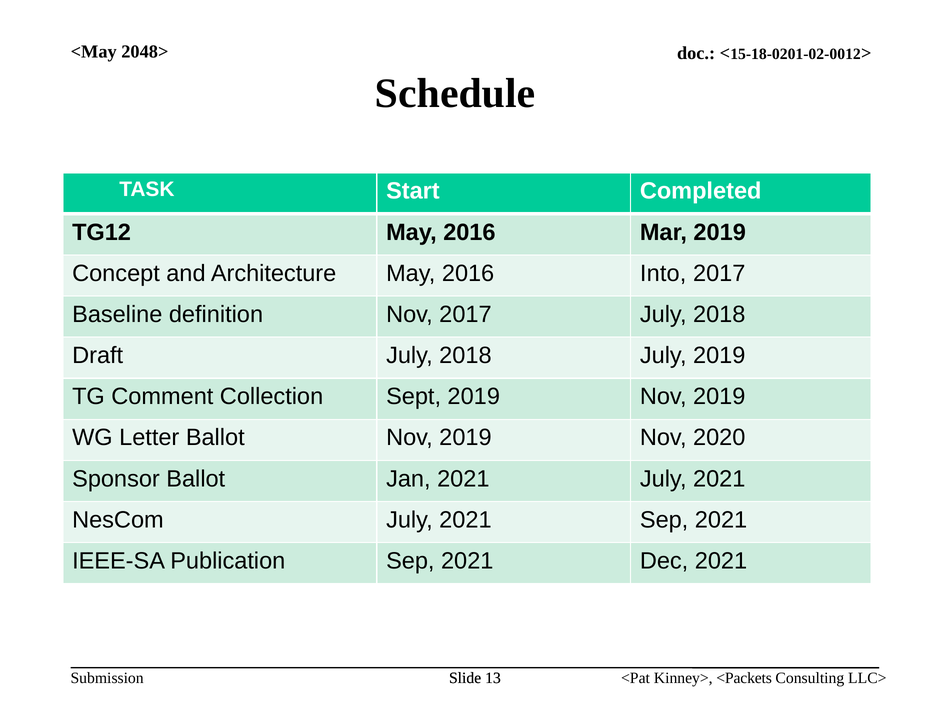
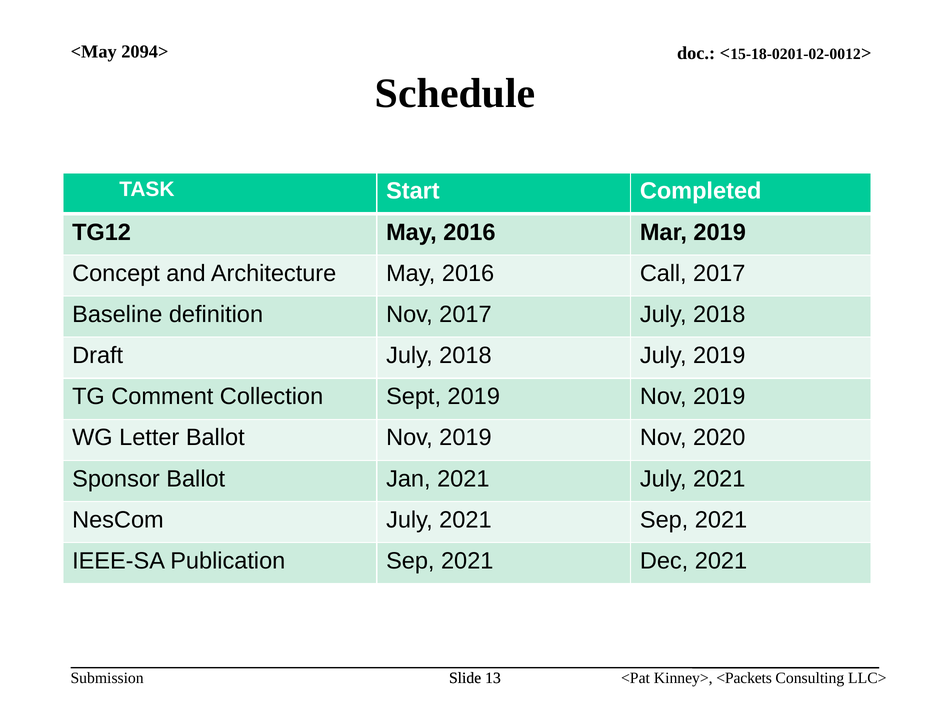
2048>: 2048> -> 2094>
Into: Into -> Call
